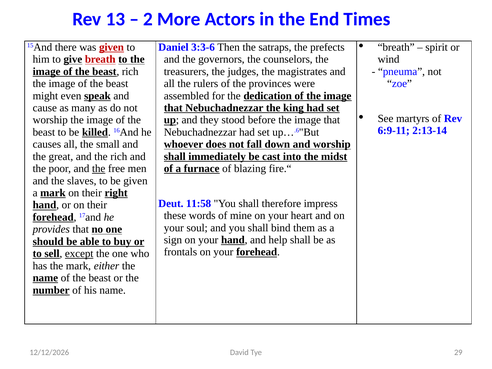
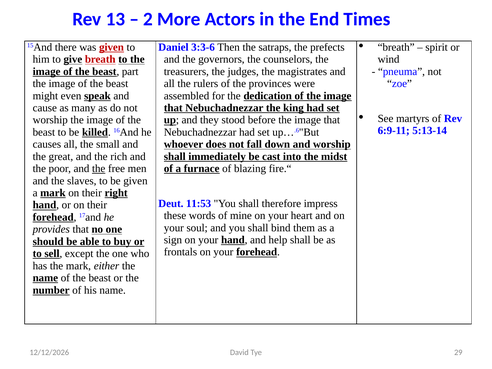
beast rich: rich -> part
2:13-14: 2:13-14 -> 5:13-14
11:58: 11:58 -> 11:53
except underline: present -> none
